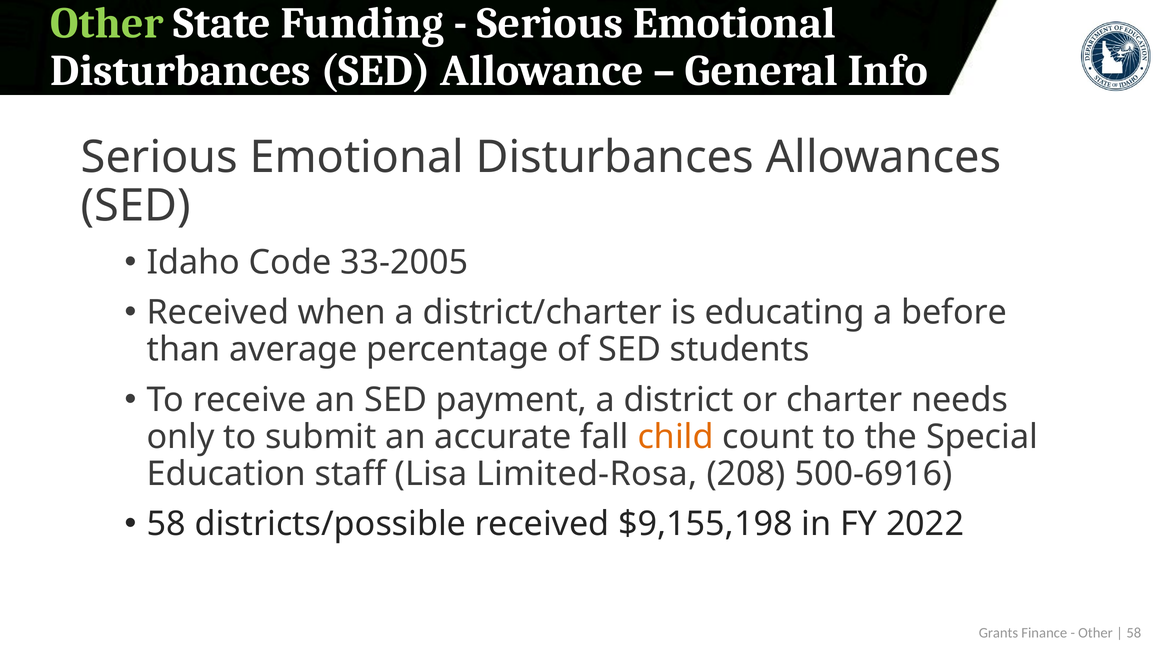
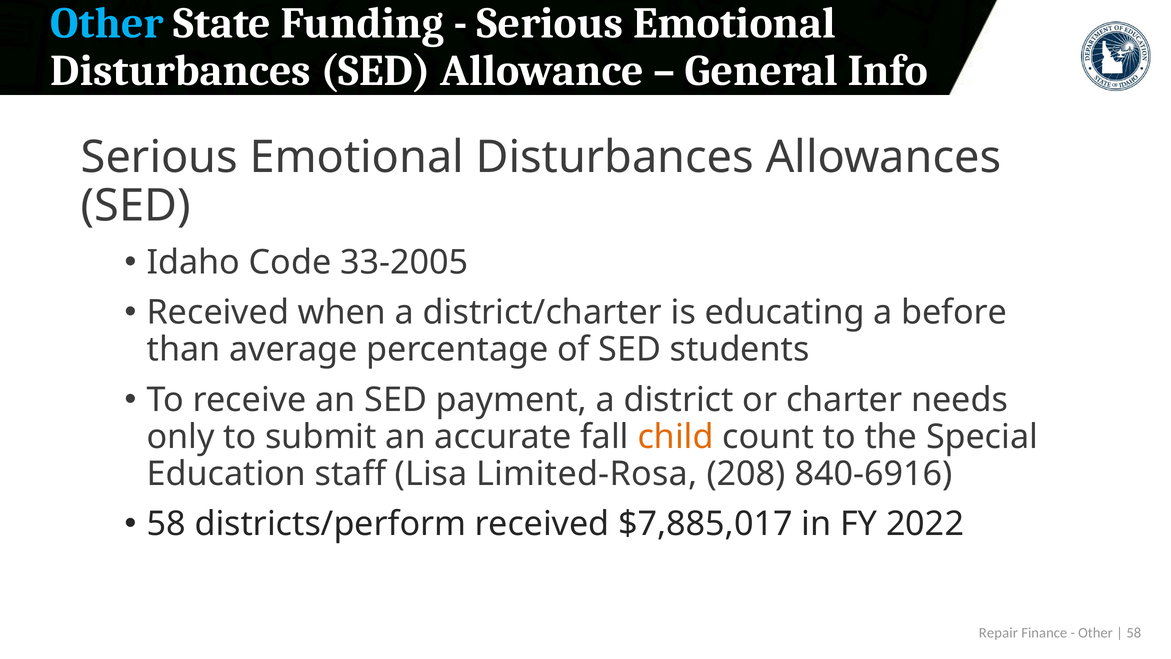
Other at (107, 23) colour: light green -> light blue
500-6916: 500-6916 -> 840-6916
districts/possible: districts/possible -> districts/perform
$9,155,198: $9,155,198 -> $7,885,017
Grants: Grants -> Repair
